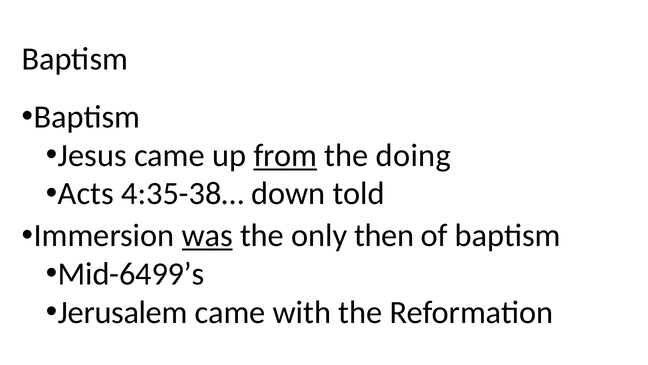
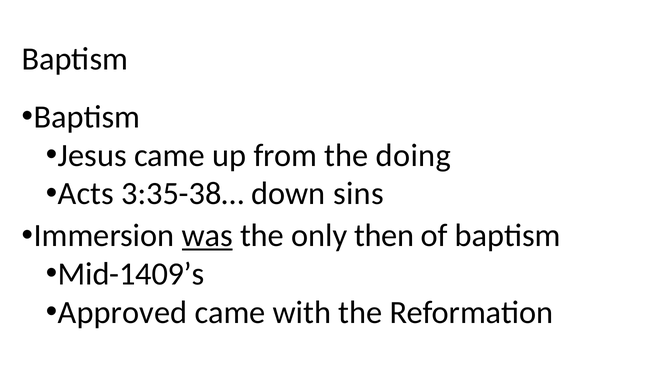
from underline: present -> none
4:35-38…: 4:35-38… -> 3:35-38…
told: told -> sins
Mid-6499’s: Mid-6499’s -> Mid-1409’s
Jerusalem: Jerusalem -> Approved
